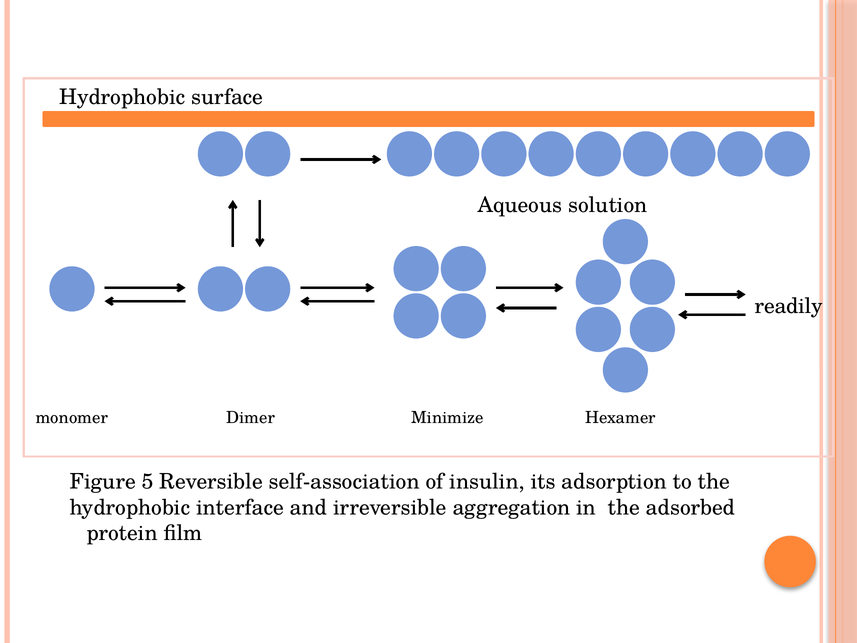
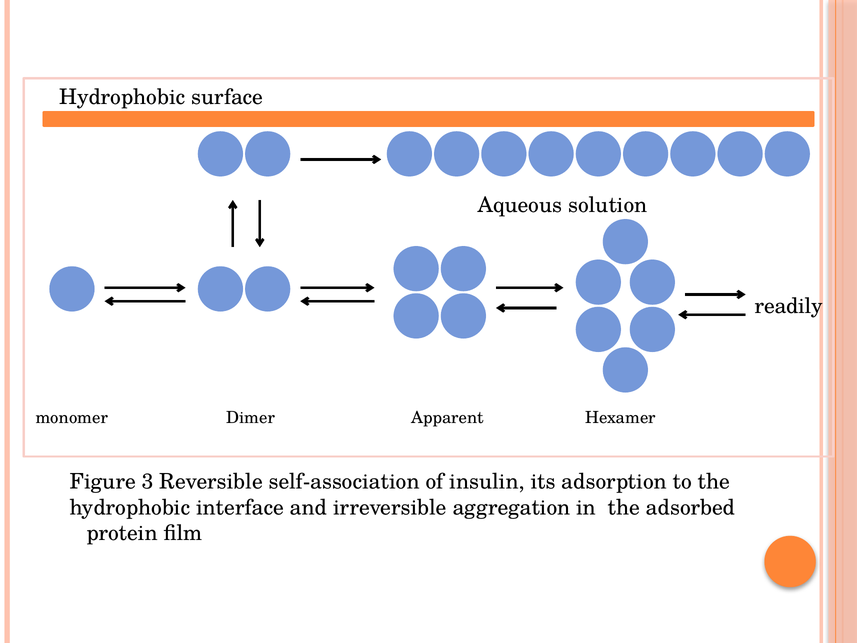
Minimize: Minimize -> Apparent
5: 5 -> 3
